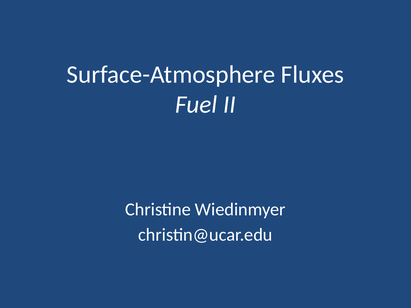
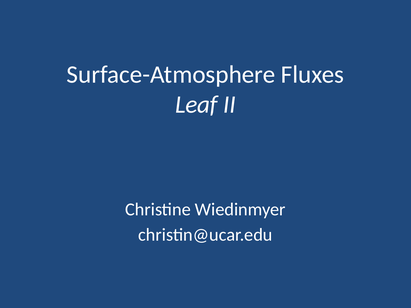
Fuel: Fuel -> Leaf
